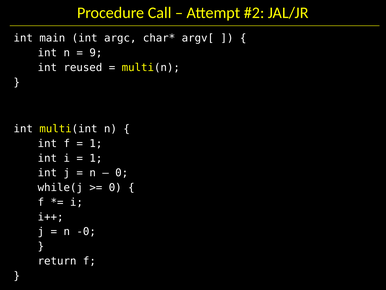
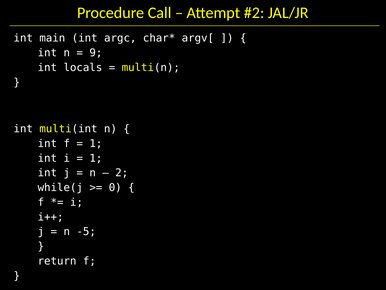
reused: reused -> locals
0 at (122, 173): 0 -> 2
-0: -0 -> -5
